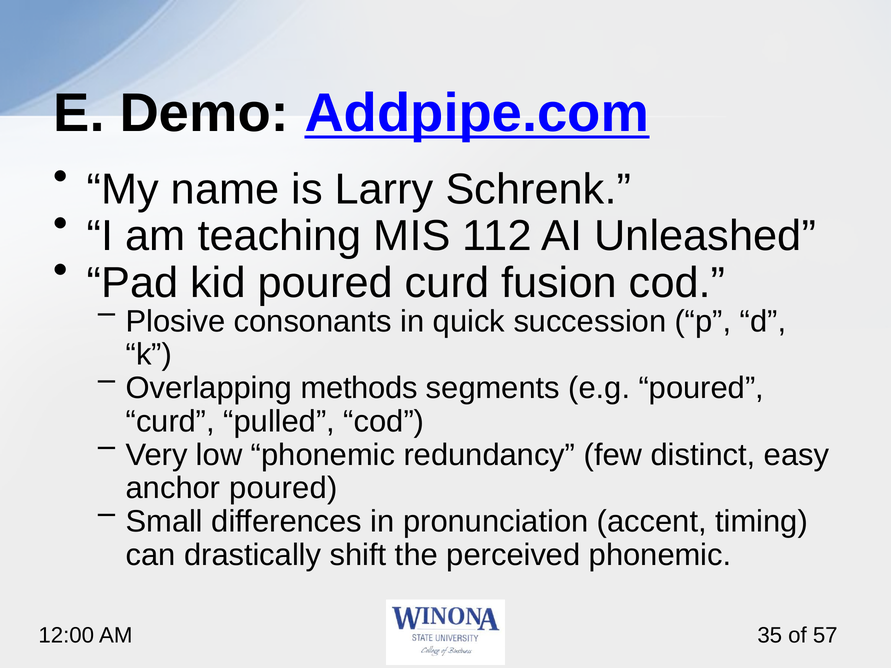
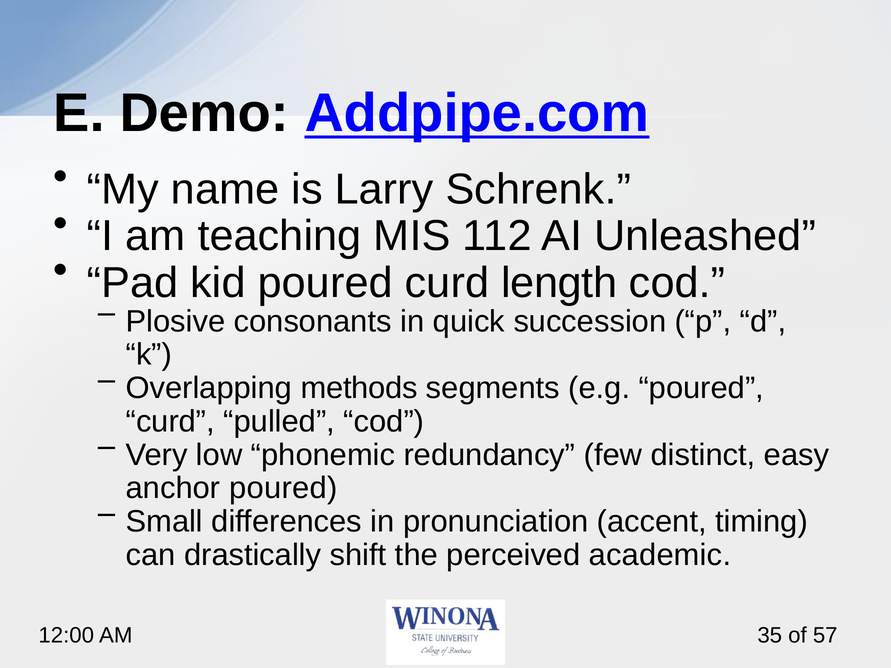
fusion: fusion -> length
perceived phonemic: phonemic -> academic
